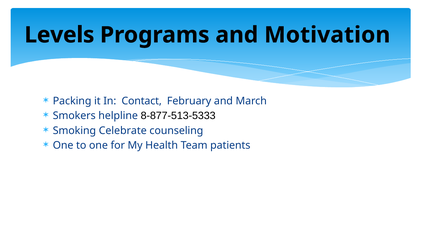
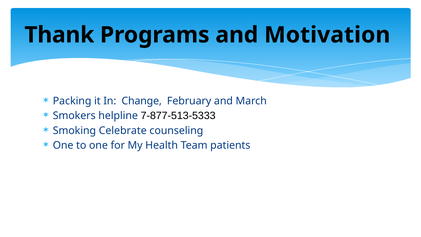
Levels: Levels -> Thank
Contact: Contact -> Change
8-877-513-5333: 8-877-513-5333 -> 7-877-513-5333
